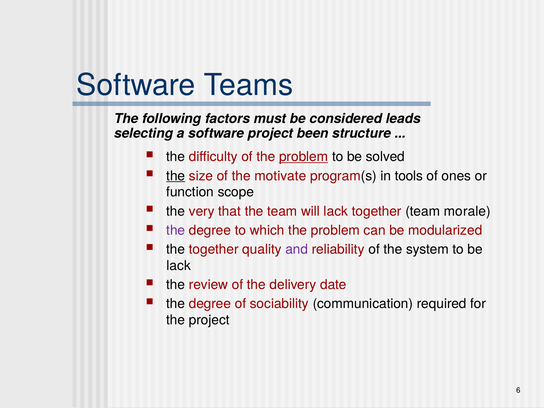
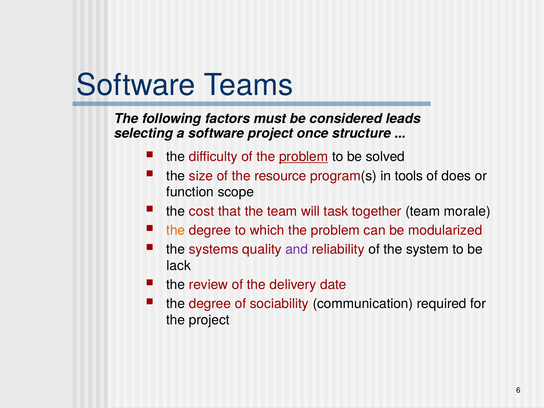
been: been -> once
the at (176, 176) underline: present -> none
motivate: motivate -> resource
ones: ones -> does
very: very -> cost
will lack: lack -> task
the at (176, 230) colour: purple -> orange
the together: together -> systems
